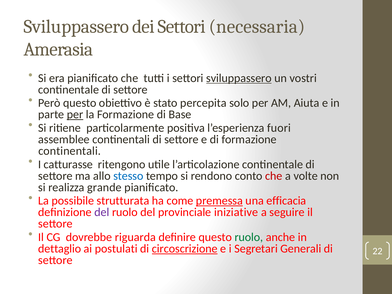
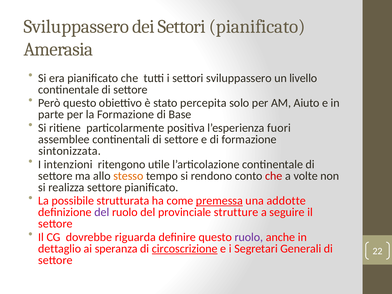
Settori necessaria: necessaria -> pianificato
sviluppassero at (239, 78) underline: present -> none
vostri: vostri -> livello
Aiuta: Aiuta -> Aiuto
per at (75, 115) underline: present -> none
continentali at (70, 151): continentali -> sintonizzata
catturasse: catturasse -> intenzioni
stesso colour: blue -> orange
realizza grande: grande -> settore
efficacia: efficacia -> addotte
iniziative: iniziative -> strutture
ruolo at (249, 237) colour: green -> purple
postulati: postulati -> speranza
